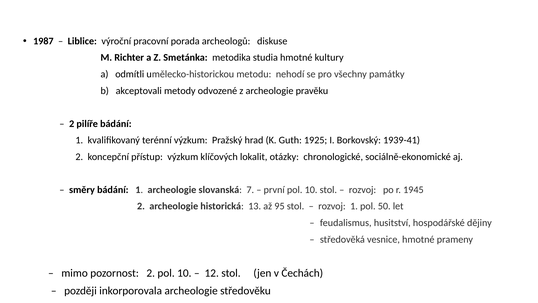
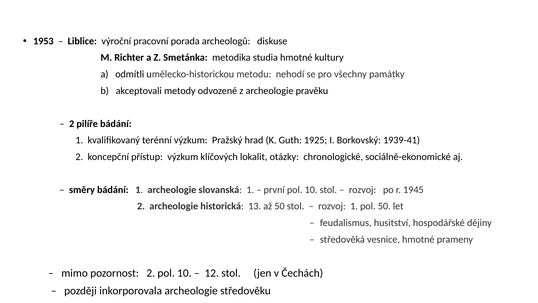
1987: 1987 -> 1953
slovanská 7: 7 -> 1
až 95: 95 -> 50
